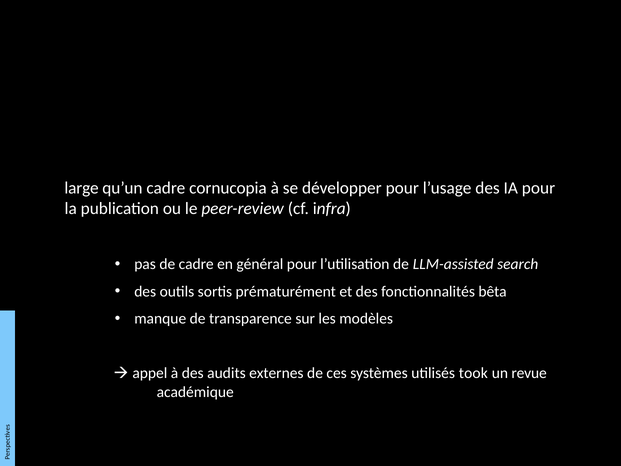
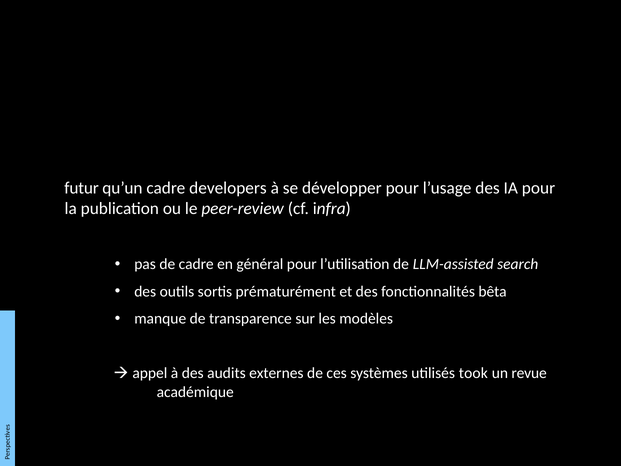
large: large -> futur
cornucopia: cornucopia -> developers
